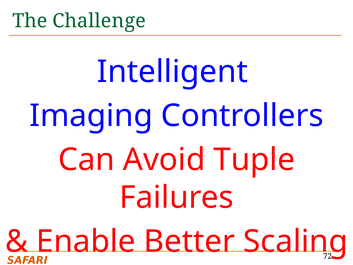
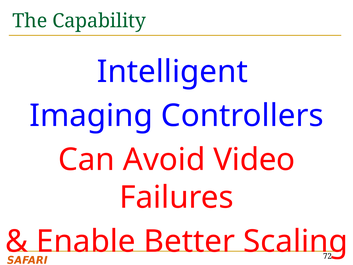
Challenge: Challenge -> Capability
Tuple: Tuple -> Video
